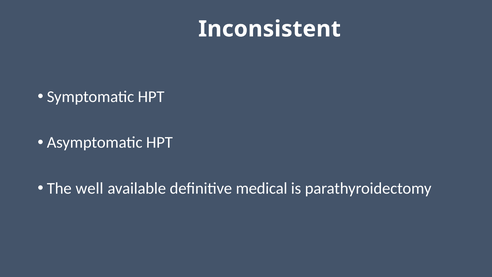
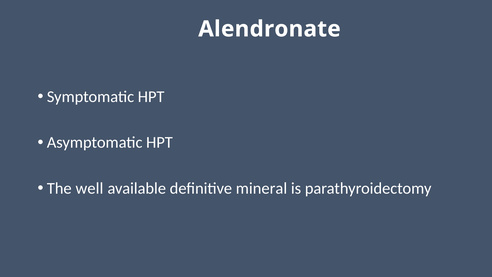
Inconsistent: Inconsistent -> Alendronate
medical: medical -> mineral
